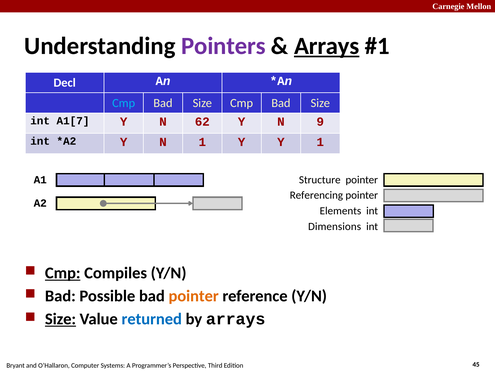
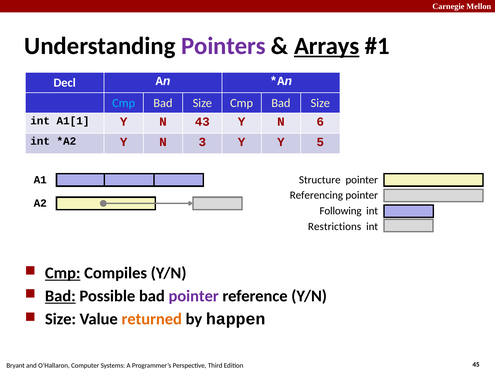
A1[7: A1[7 -> A1[1
62: 62 -> 43
9: 9 -> 6
N 1: 1 -> 3
Y 1: 1 -> 5
Elements: Elements -> Following
Dimensions: Dimensions -> Restrictions
Bad at (60, 296) underline: none -> present
pointer at (194, 296) colour: orange -> purple
Size at (60, 319) underline: present -> none
returned colour: blue -> orange
by arrays: arrays -> happen
